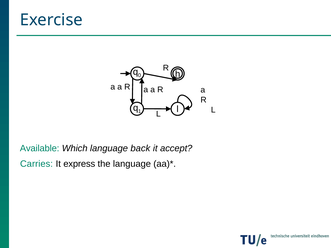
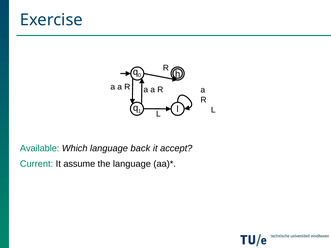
Carries: Carries -> Current
express: express -> assume
